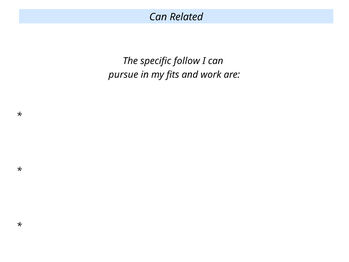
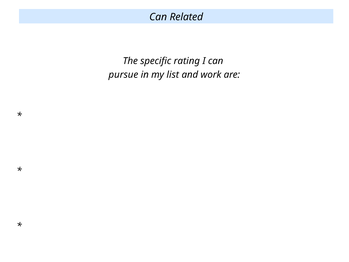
follow: follow -> rating
fits: fits -> list
